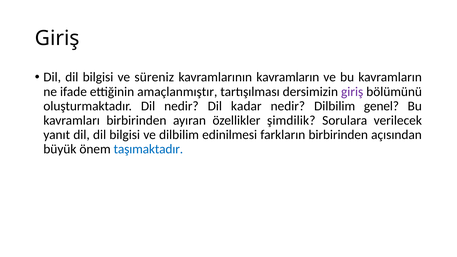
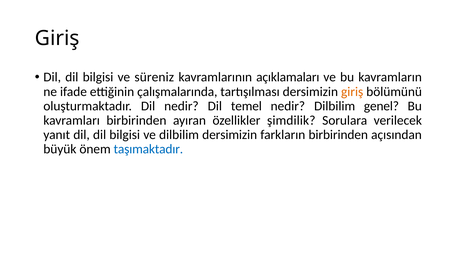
kavramlarının kavramların: kavramların -> açıklamaları
amaçlanmıştır: amaçlanmıştır -> çalışmalarında
giriş at (352, 92) colour: purple -> orange
kadar: kadar -> temel
dilbilim edinilmesi: edinilmesi -> dersimizin
